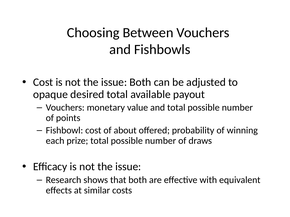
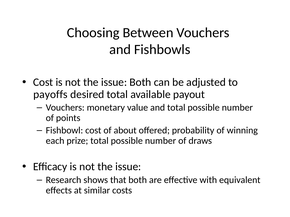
opaque: opaque -> payoffs
